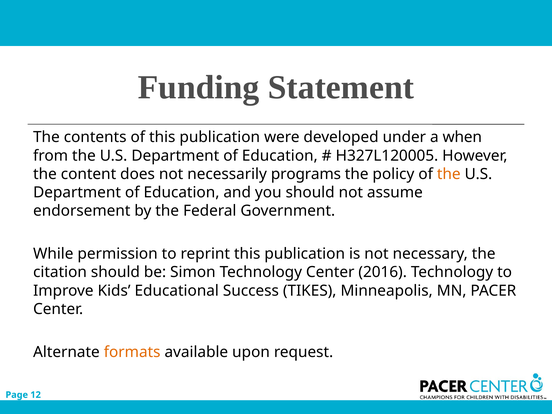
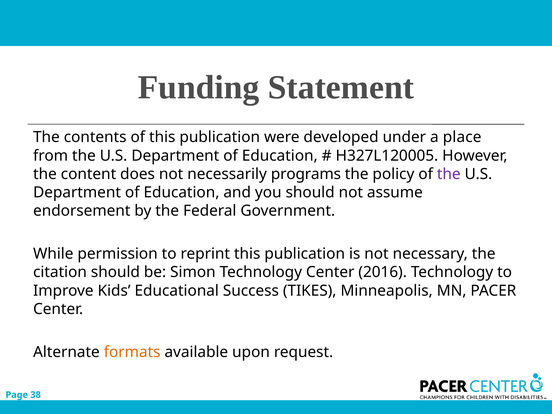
when: when -> place
the at (449, 174) colour: orange -> purple
12: 12 -> 38
